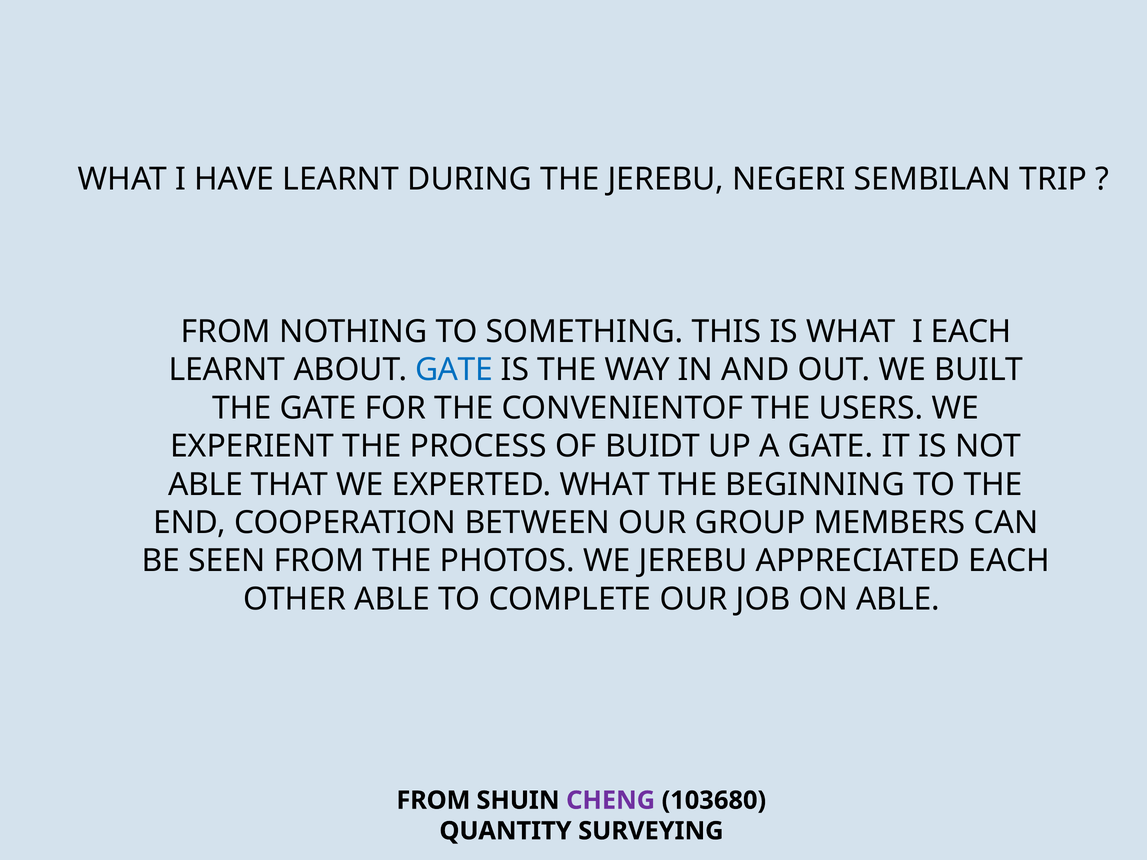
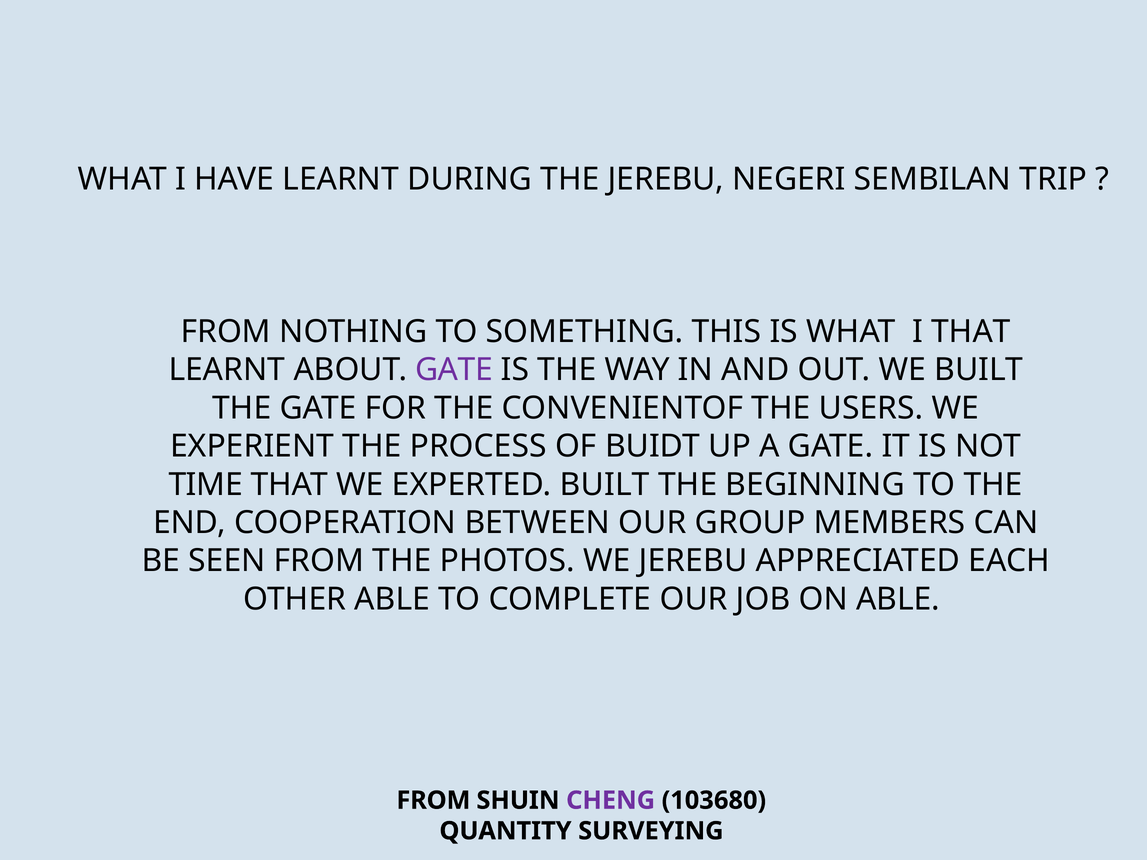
I EACH: EACH -> THAT
GATE at (454, 370) colour: blue -> purple
ABLE at (206, 485): ABLE -> TIME
EXPERTED WHAT: WHAT -> BUILT
